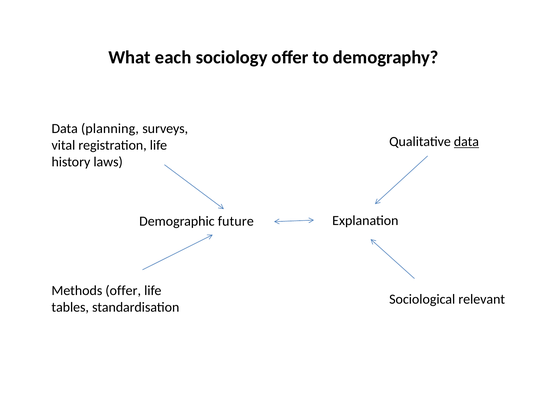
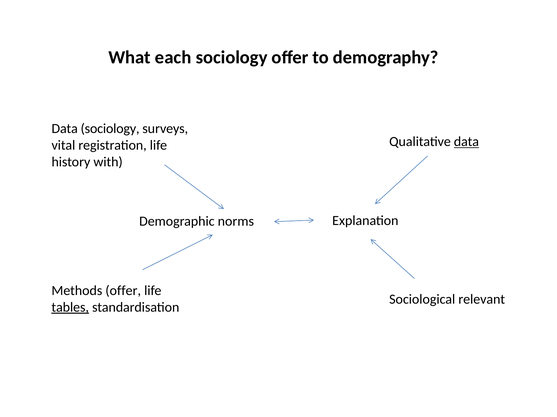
Data planning: planning -> sociology
laws: laws -> with
future: future -> norms
tables underline: none -> present
